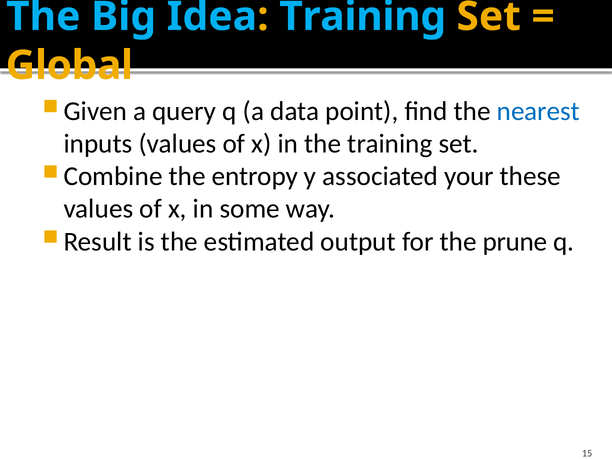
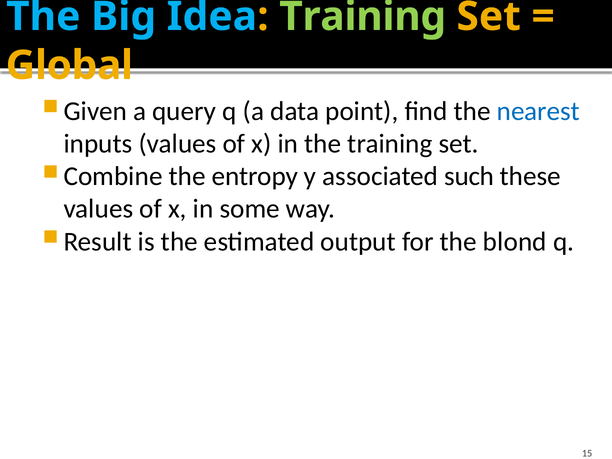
Training at (363, 17) colour: light blue -> light green
your: your -> such
prune: prune -> blond
